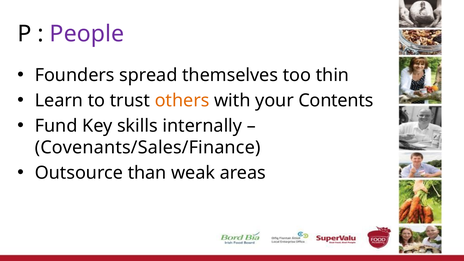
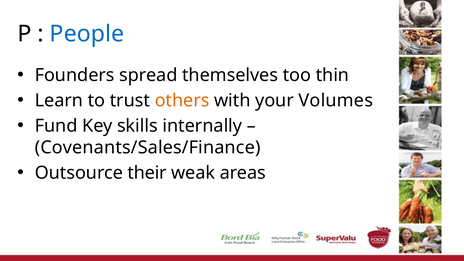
People colour: purple -> blue
Contents: Contents -> Volumes
than: than -> their
